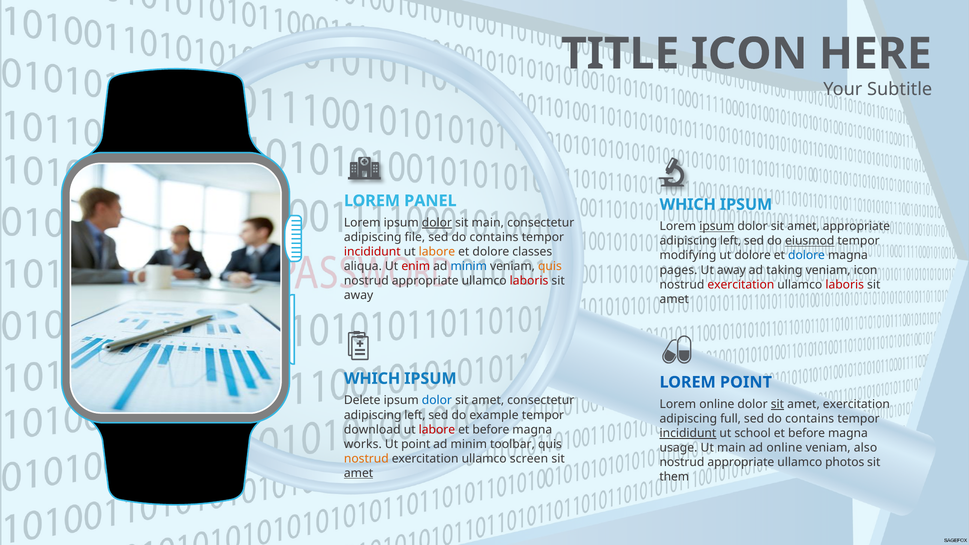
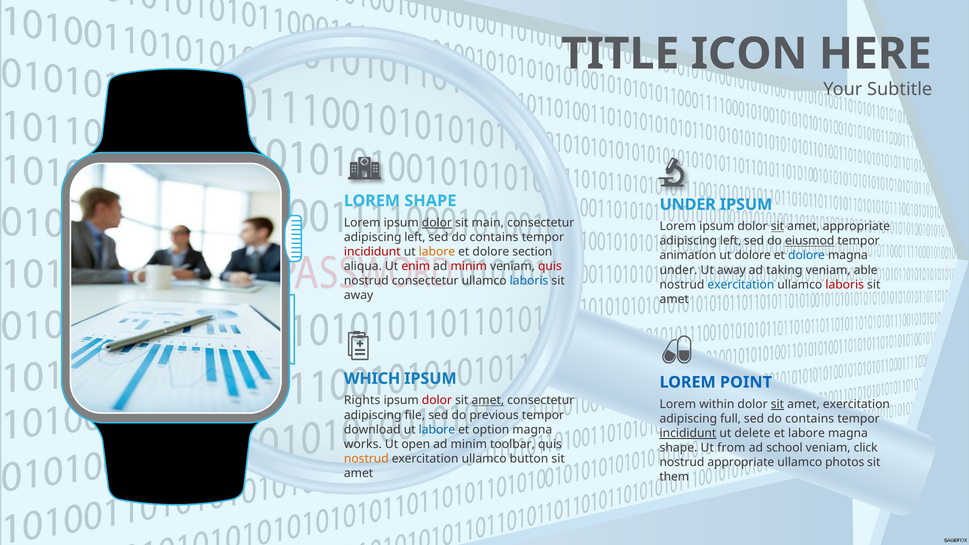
LOREM PANEL: PANEL -> SHAPE
WHICH at (688, 205): WHICH -> UNDER
ipsum at (717, 226) underline: present -> none
sit at (777, 226) underline: none -> present
file at (415, 237): file -> left
classes: classes -> section
modifying: modifying -> animation
minim at (469, 266) colour: blue -> red
quis at (550, 266) colour: orange -> red
pages at (679, 270): pages -> under
veniam icon: icon -> able
appropriate at (425, 281): appropriate -> consectetur
laboris at (529, 281) colour: red -> blue
exercitation at (741, 285) colour: red -> blue
Delete: Delete -> Rights
dolor at (437, 401) colour: blue -> red
amet at (488, 401) underline: none -> present
Lorem online: online -> within
left at (415, 415): left -> file
example: example -> previous
labore at (437, 430) colour: red -> blue
before at (491, 430): before -> option
school: school -> delete
before at (807, 433): before -> labore
Ut point: point -> open
usage at (679, 448): usage -> shape
Ut main: main -> from
ad online: online -> school
also: also -> click
screen: screen -> button
amet at (359, 473) underline: present -> none
